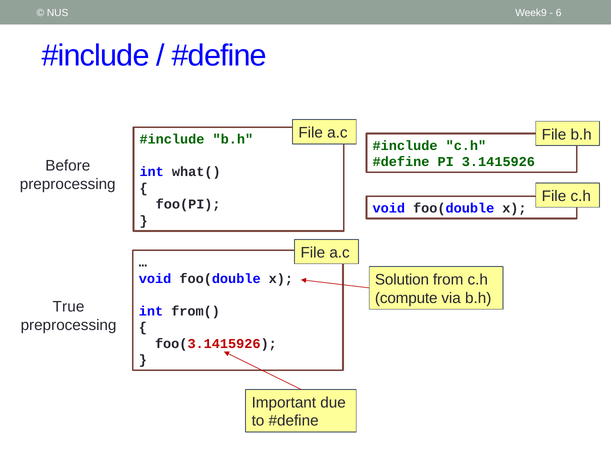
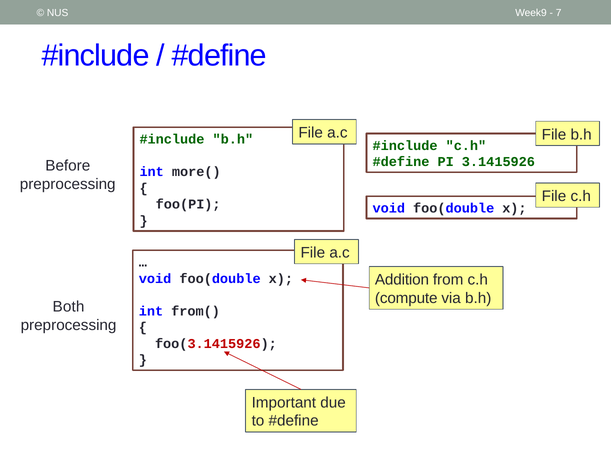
6: 6 -> 7
what(: what( -> more(
Solution: Solution -> Addition
True: True -> Both
